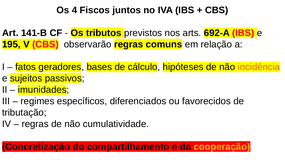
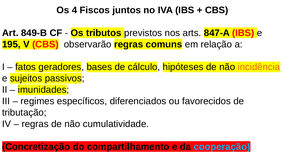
141-B: 141-B -> 849-B
692-A: 692-A -> 847-A
cooperação colour: yellow -> light blue
